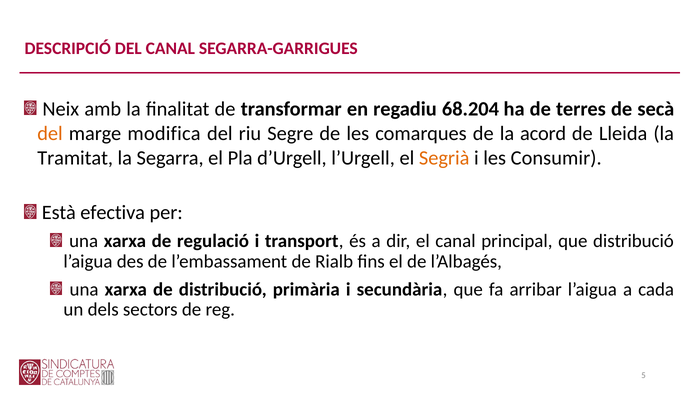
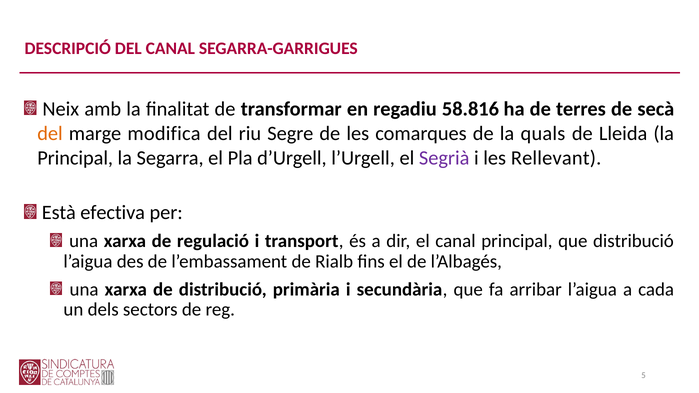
68.204: 68.204 -> 58.816
acord: acord -> quals
Tramitat at (75, 158): Tramitat -> Principal
Segrià colour: orange -> purple
Consumir: Consumir -> Rellevant
